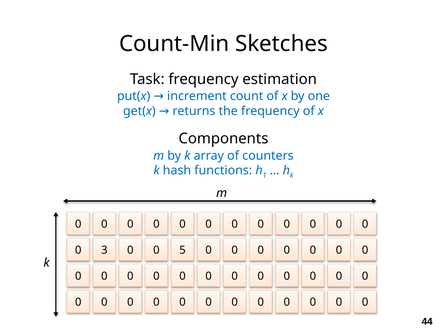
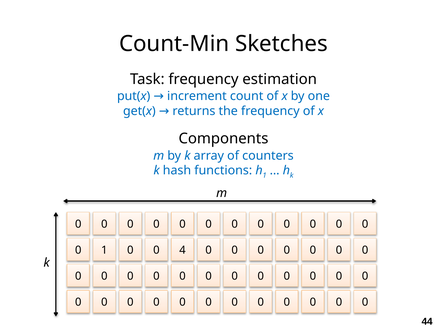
0 3: 3 -> 1
5: 5 -> 4
